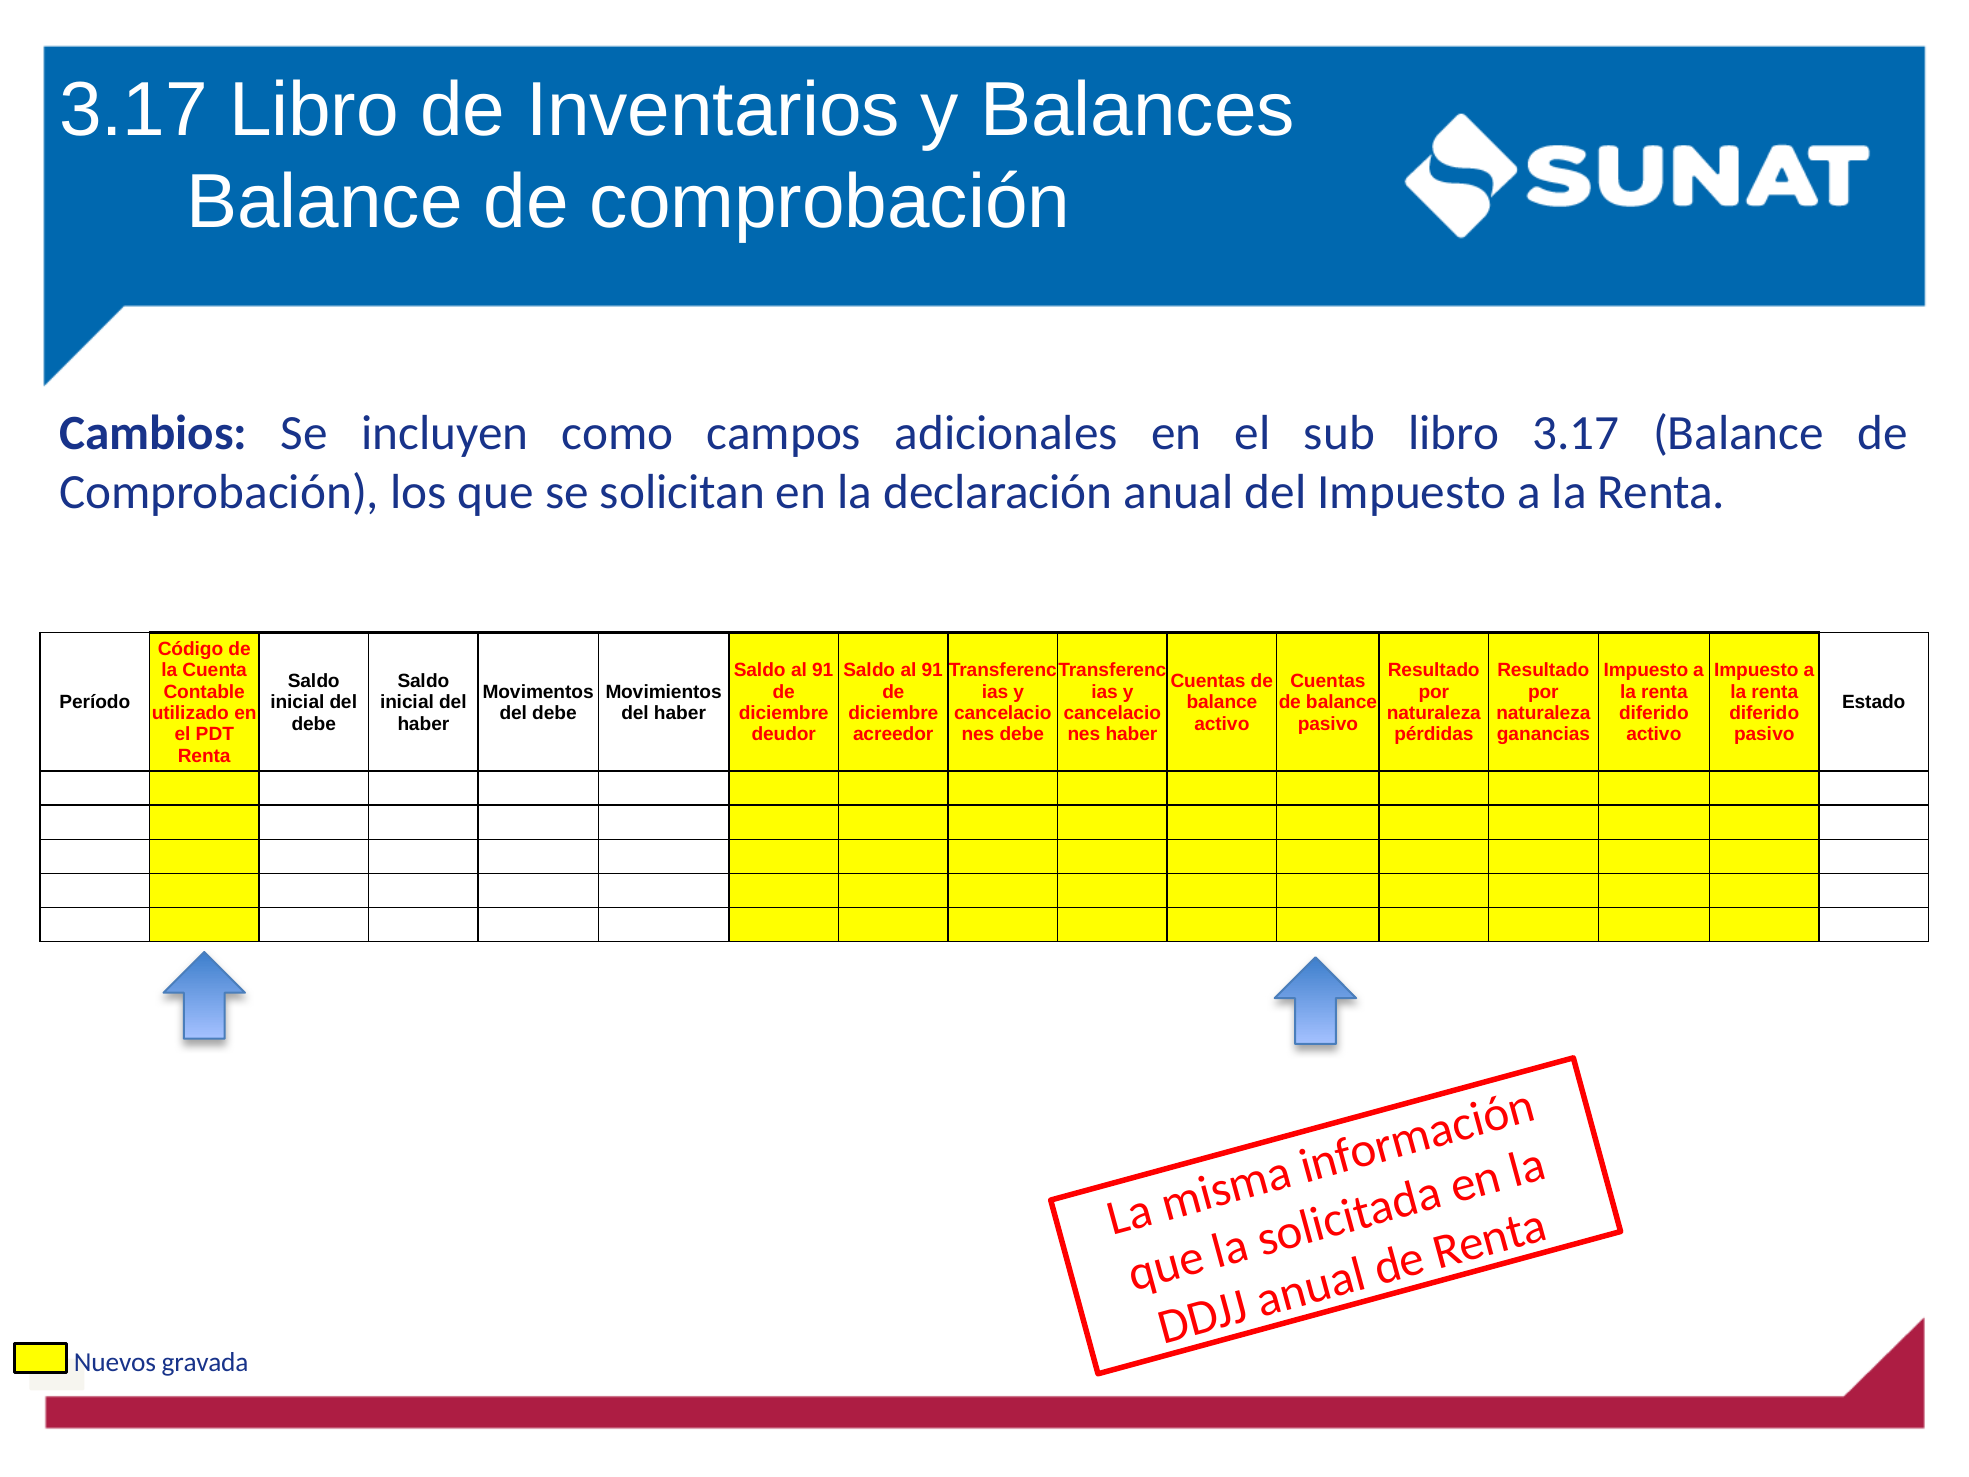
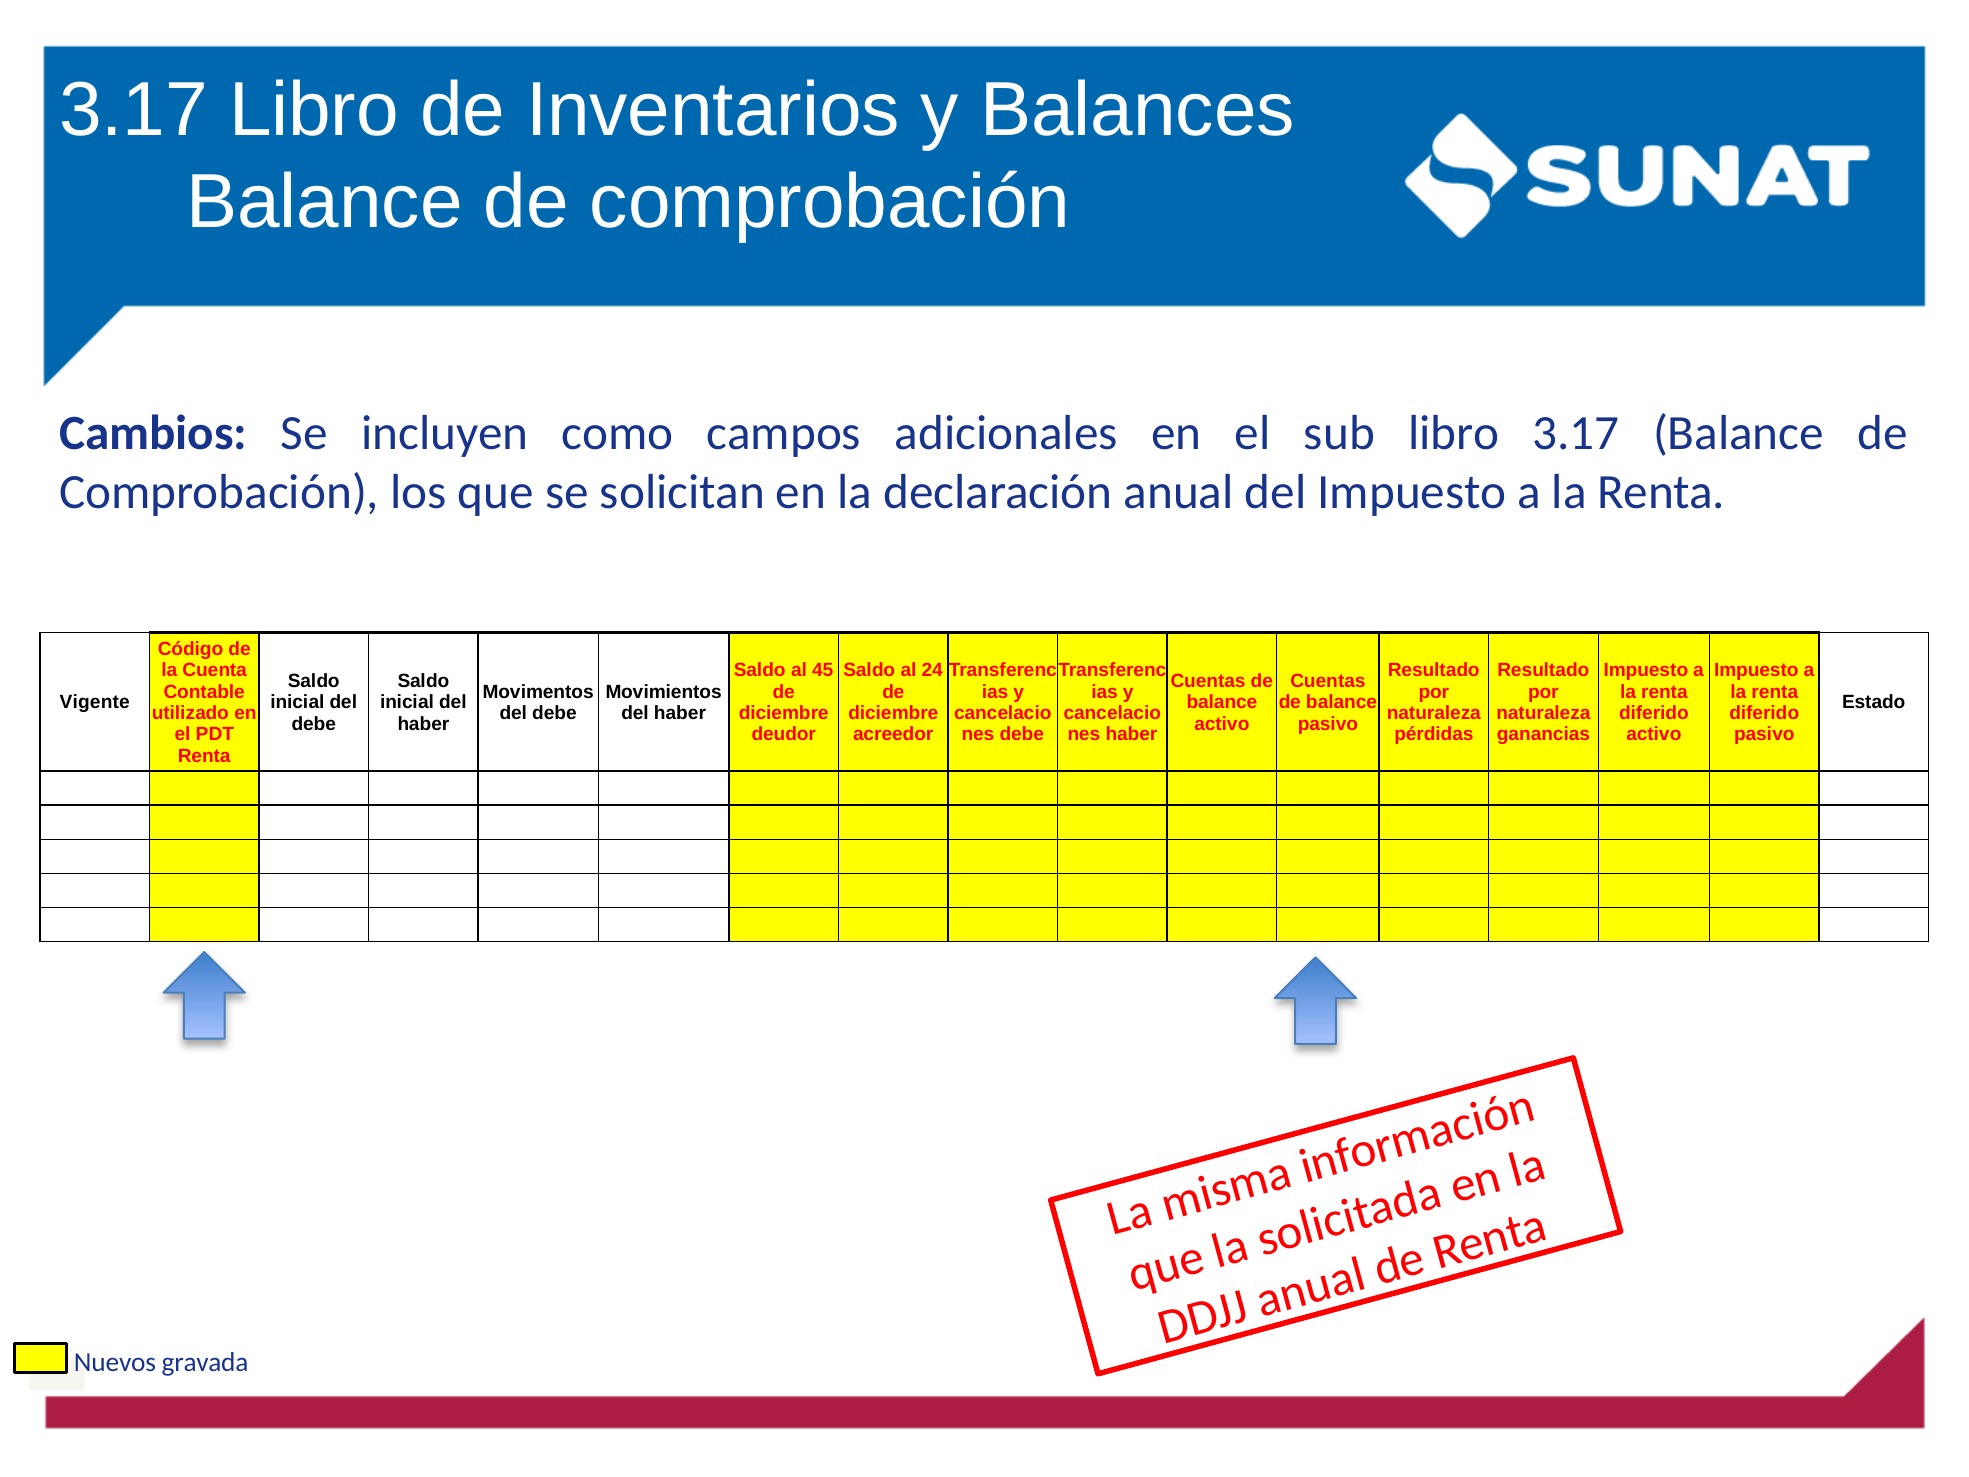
91 at (823, 670): 91 -> 45
91 at (932, 670): 91 -> 24
Período: Período -> Vigente
